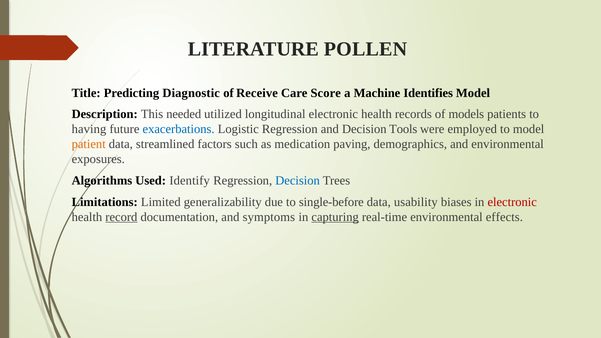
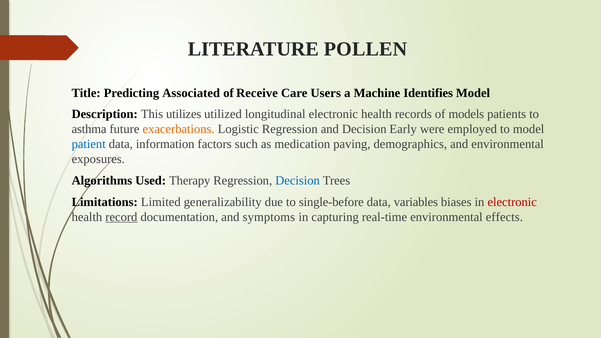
Diagnostic: Diagnostic -> Associated
Score: Score -> Users
needed: needed -> utilizes
having: having -> asthma
exacerbations colour: blue -> orange
Tools: Tools -> Early
patient colour: orange -> blue
streamlined: streamlined -> information
Identify: Identify -> Therapy
usability: usability -> variables
capturing underline: present -> none
